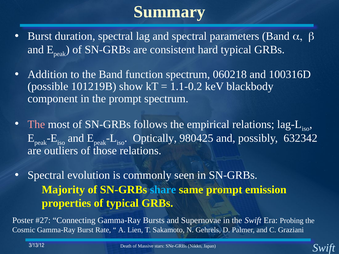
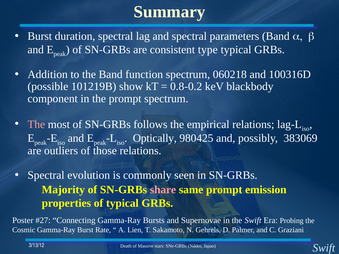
hard: hard -> type
1.1-0.2: 1.1-0.2 -> 0.8-0.2
632342: 632342 -> 383069
share colour: light blue -> pink
